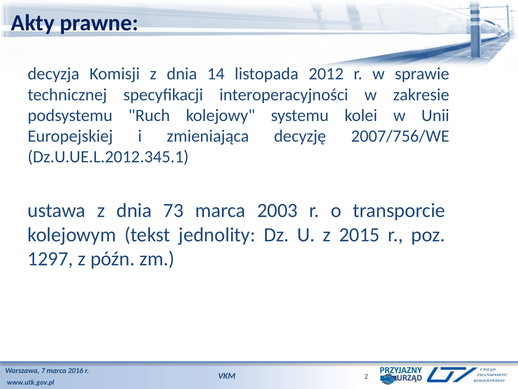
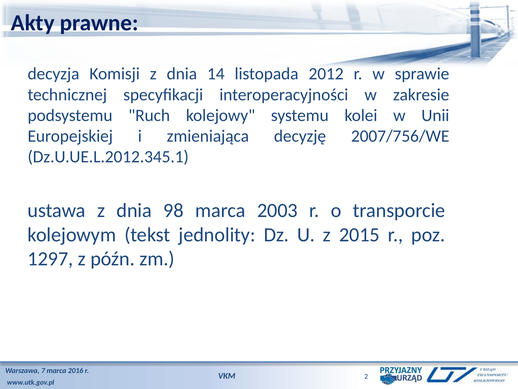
73: 73 -> 98
